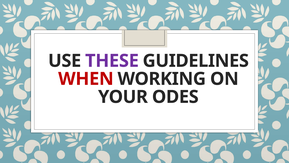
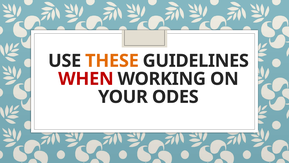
THESE colour: purple -> orange
